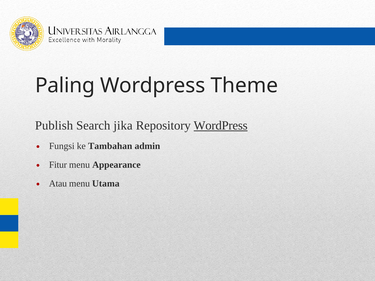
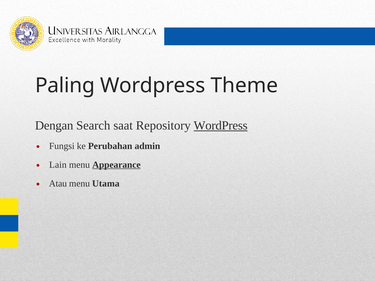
Publish: Publish -> Dengan
jika: jika -> saat
Tambahan: Tambahan -> Perubahan
Fitur: Fitur -> Lain
Appearance underline: none -> present
